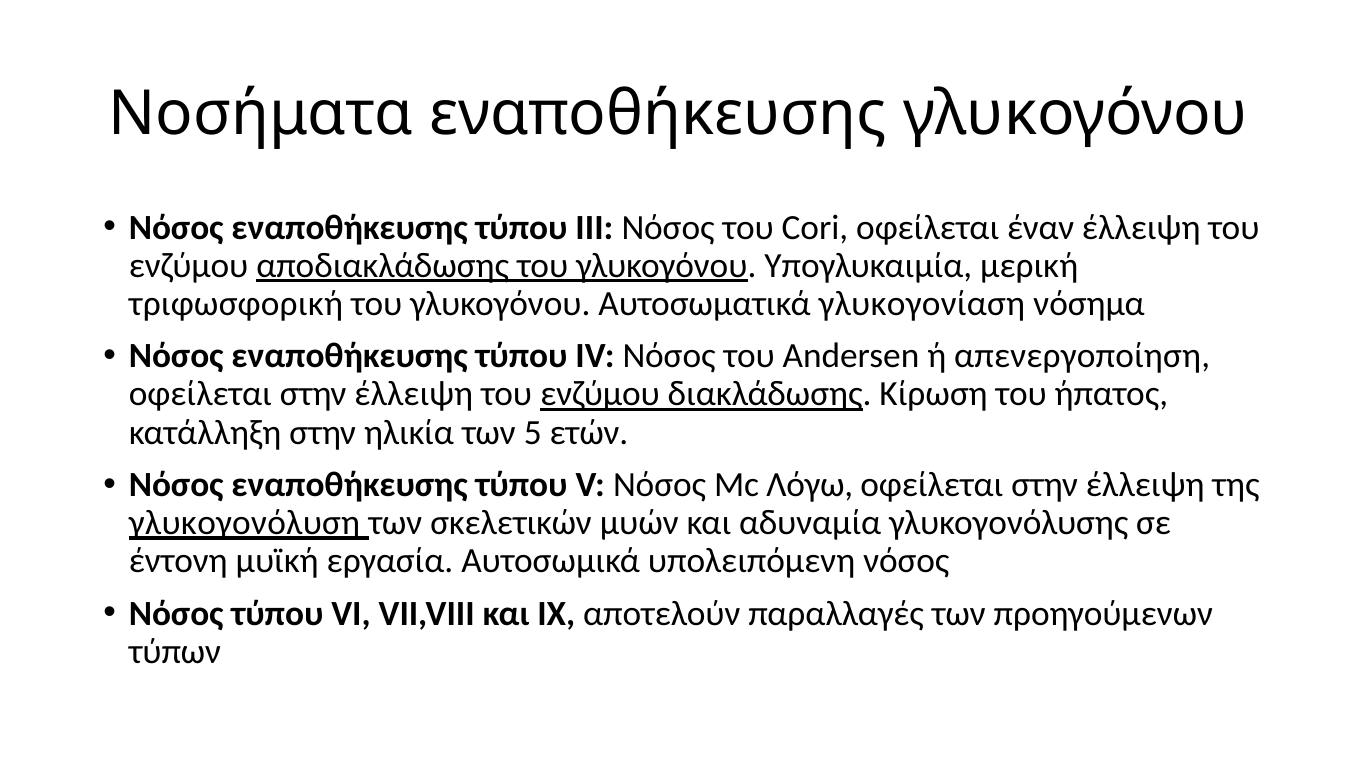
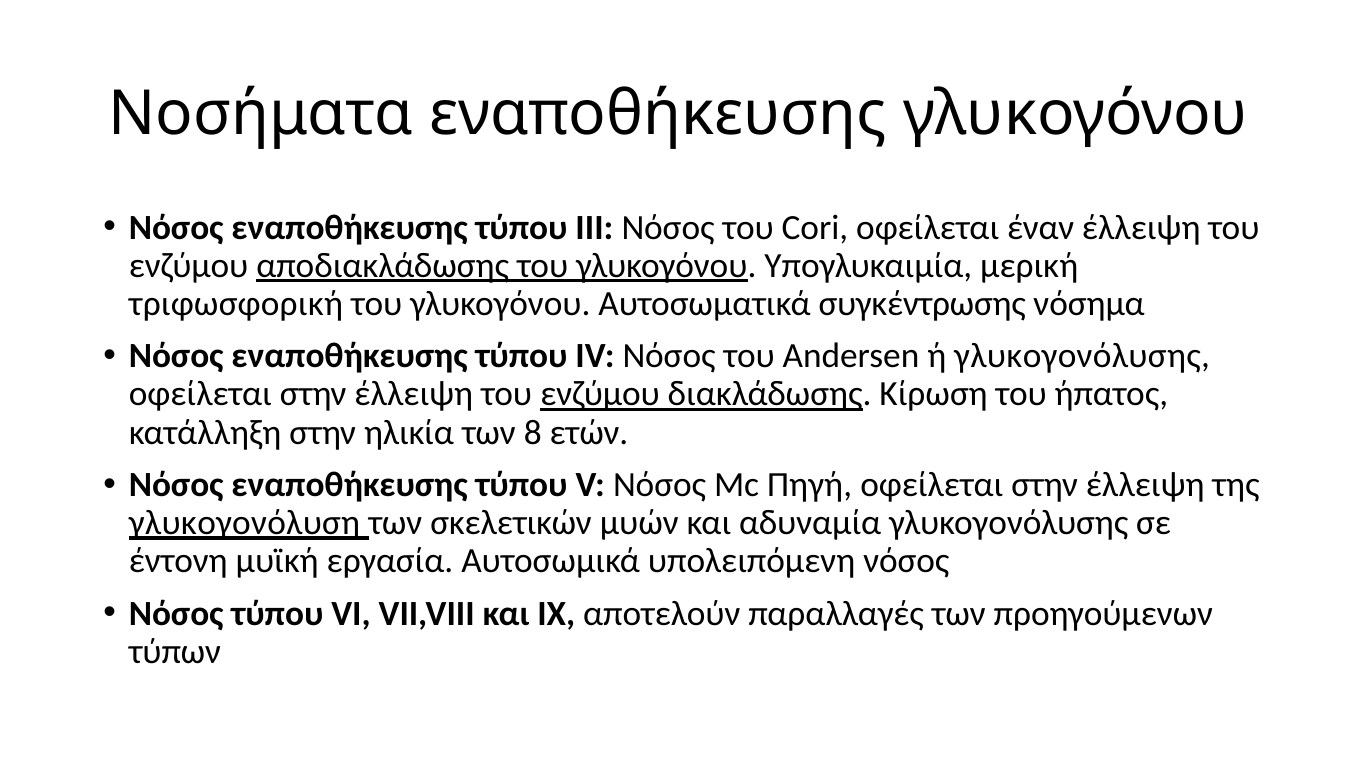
γλυκογονίαση: γλυκογονίαση -> συγκέντρωσης
ή απενεργοποίηση: απενεργοποίηση -> γλυκογονόλυσης
5: 5 -> 8
Λόγω: Λόγω -> Πηγή
